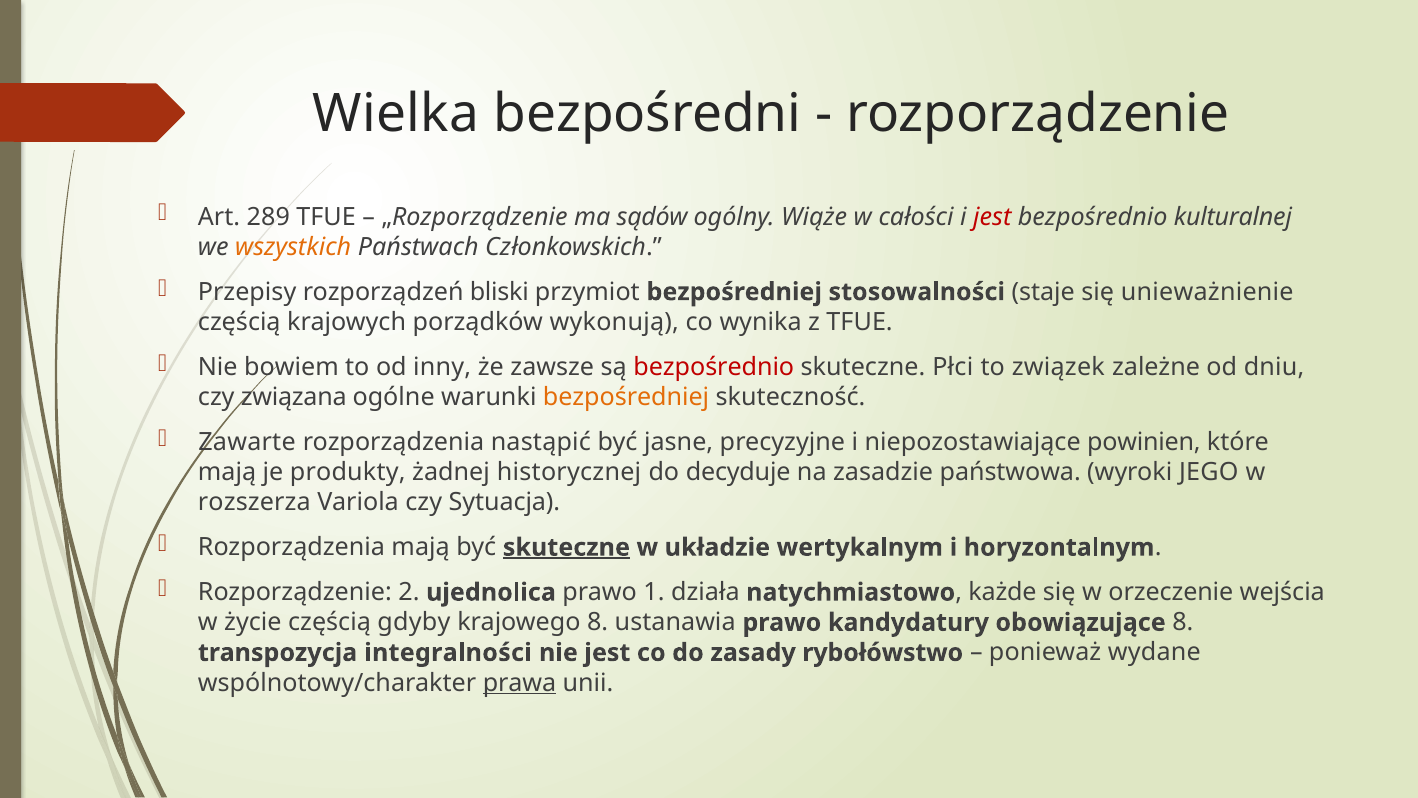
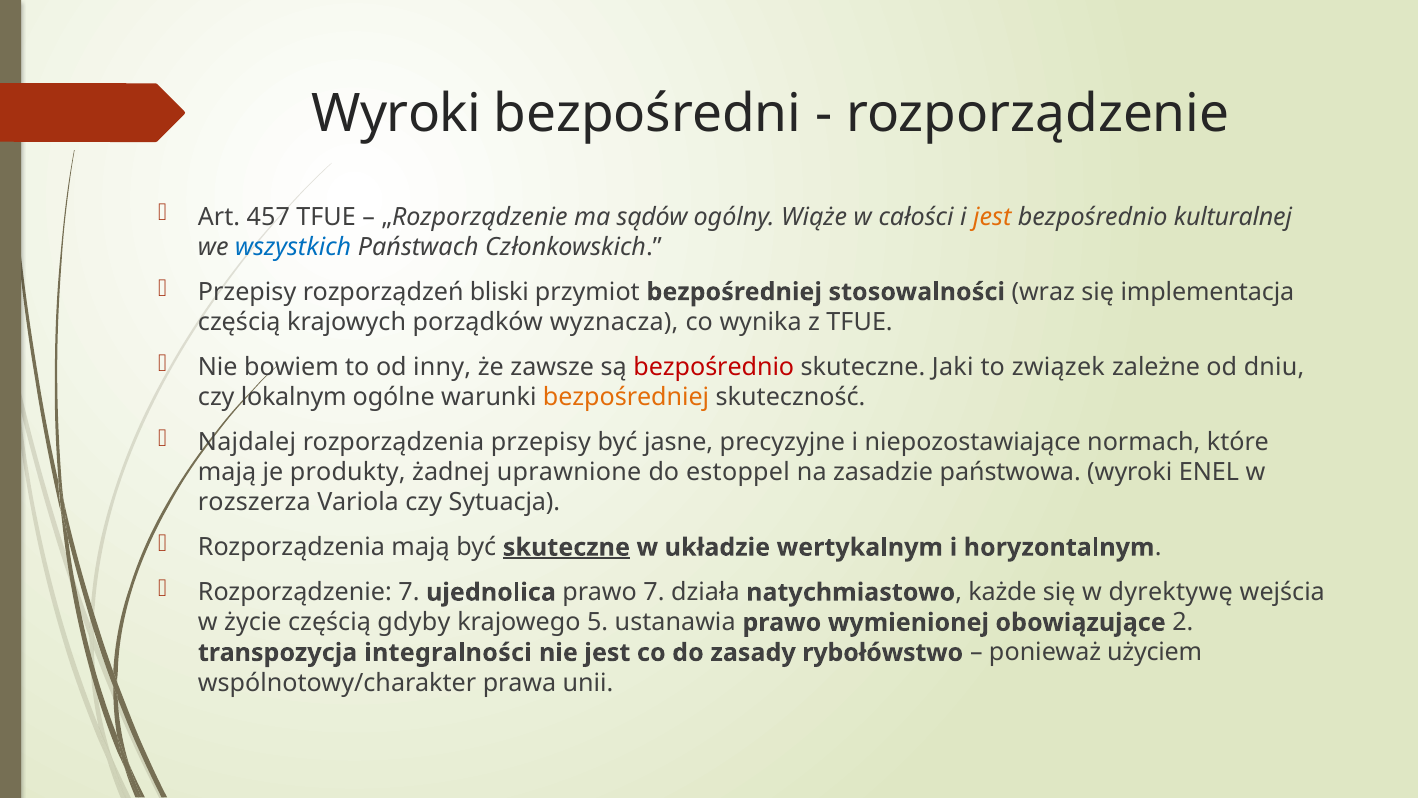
Wielka at (396, 114): Wielka -> Wyroki
289: 289 -> 457
jest at (992, 217) colour: red -> orange
wszystkich colour: orange -> blue
staje: staje -> wraz
unieważnienie: unieważnienie -> implementacja
wykonują: wykonują -> wyznacza
Płci: Płci -> Jaki
związana: związana -> lokalnym
Zawarte: Zawarte -> Najdalej
rozporządzenia nastąpić: nastąpić -> przepisy
powinien: powinien -> normach
historycznej: historycznej -> uprawnione
decyduje: decyduje -> estoppel
JEGO: JEGO -> ENEL
Rozporządzenie 2: 2 -> 7
prawo 1: 1 -> 7
orzeczenie: orzeczenie -> dyrektywę
krajowego 8: 8 -> 5
kandydatury: kandydatury -> wymienionej
obowiązujące 8: 8 -> 2
wydane: wydane -> użyciem
prawa underline: present -> none
